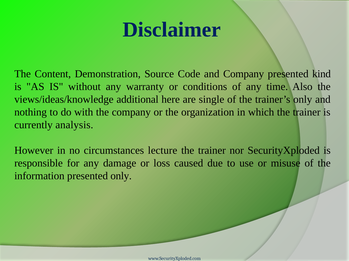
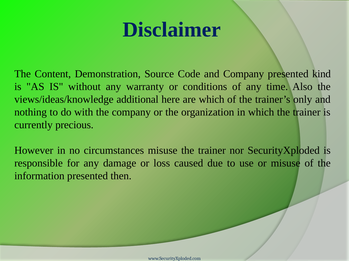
are single: single -> which
analysis: analysis -> precious
circumstances lecture: lecture -> misuse
presented only: only -> then
